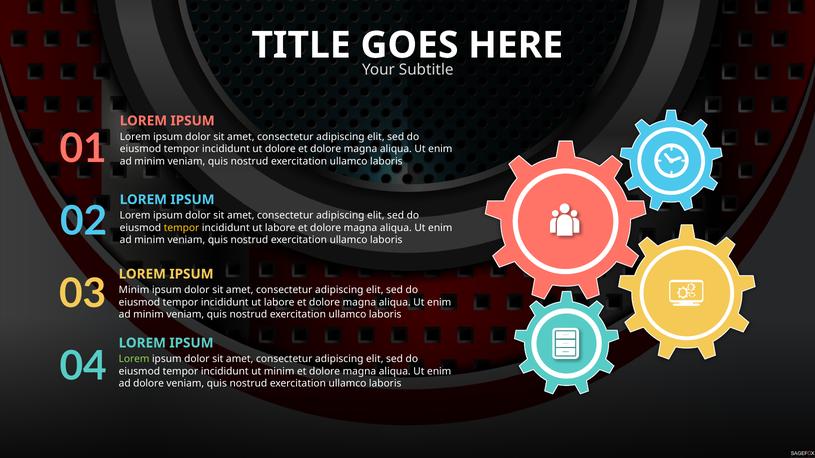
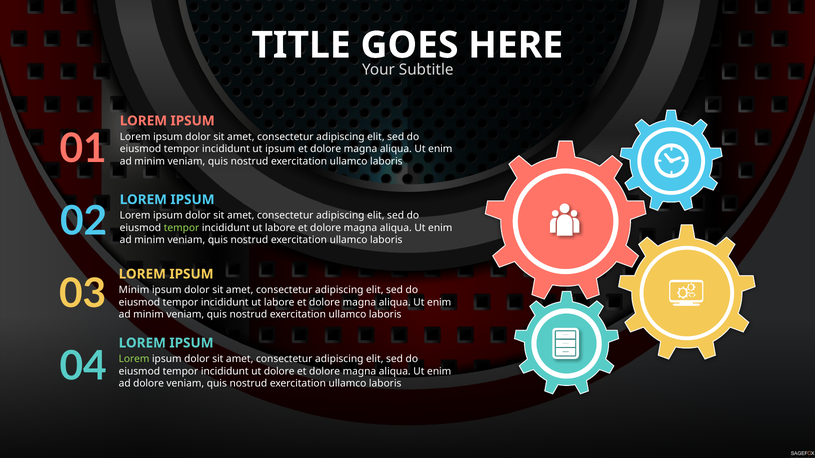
ut dolore: dolore -> ipsum
tempor at (182, 228) colour: yellow -> light green
ut minim: minim -> dolore
